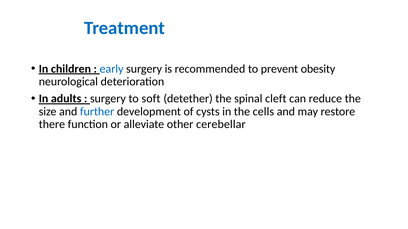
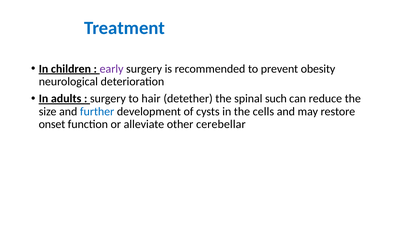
early colour: blue -> purple
soft: soft -> hair
cleft: cleft -> such
there: there -> onset
